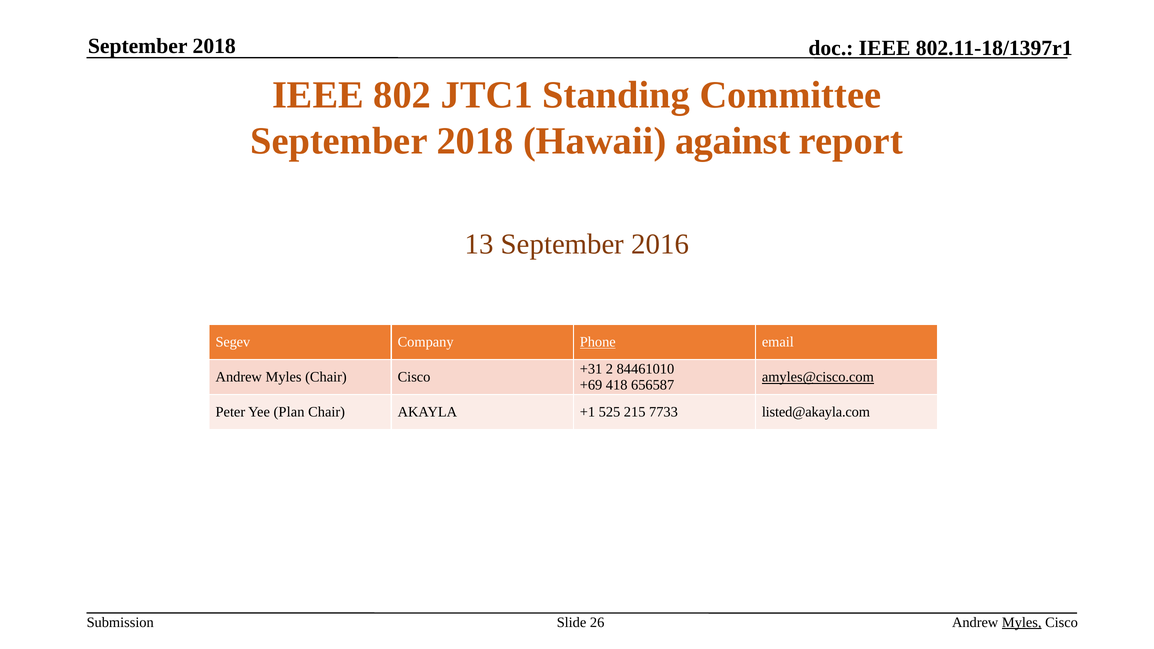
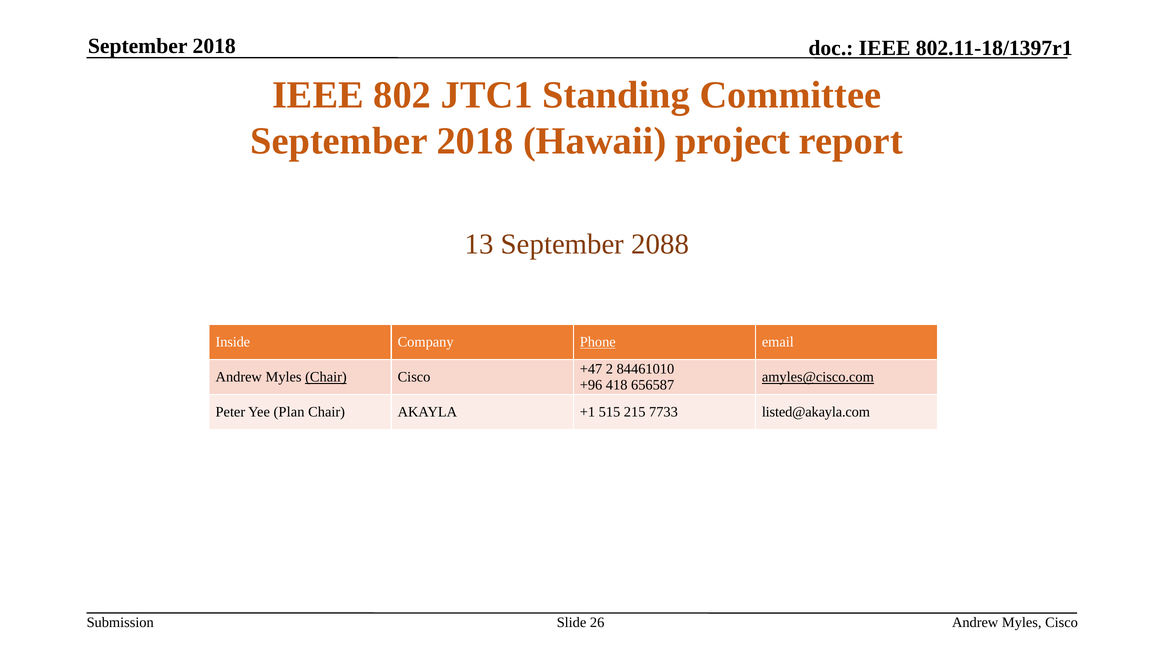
against: against -> project
2016: 2016 -> 2088
Segev: Segev -> Inside
+31: +31 -> +47
Chair at (326, 377) underline: none -> present
+69: +69 -> +96
525: 525 -> 515
Myles at (1022, 623) underline: present -> none
